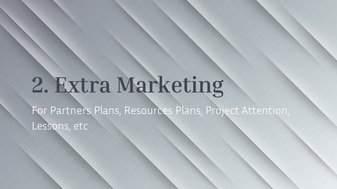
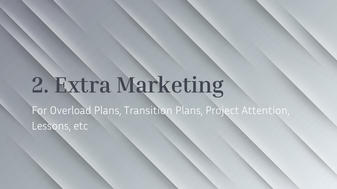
Partners: Partners -> Overload
Resources: Resources -> Transition
